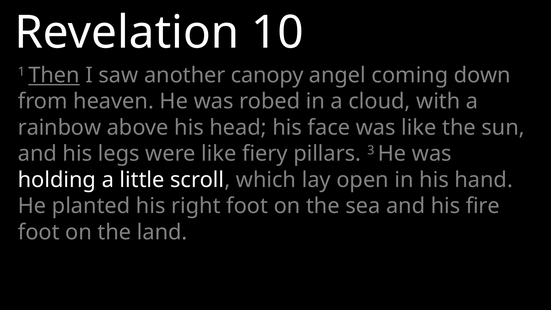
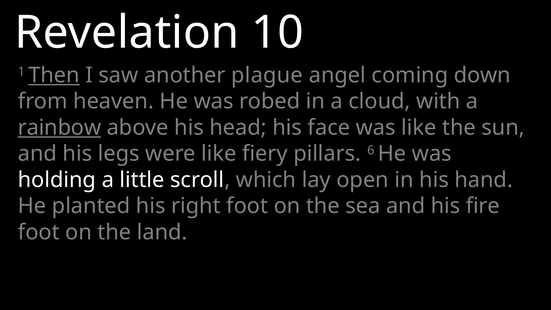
canopy: canopy -> plague
rainbow underline: none -> present
3: 3 -> 6
